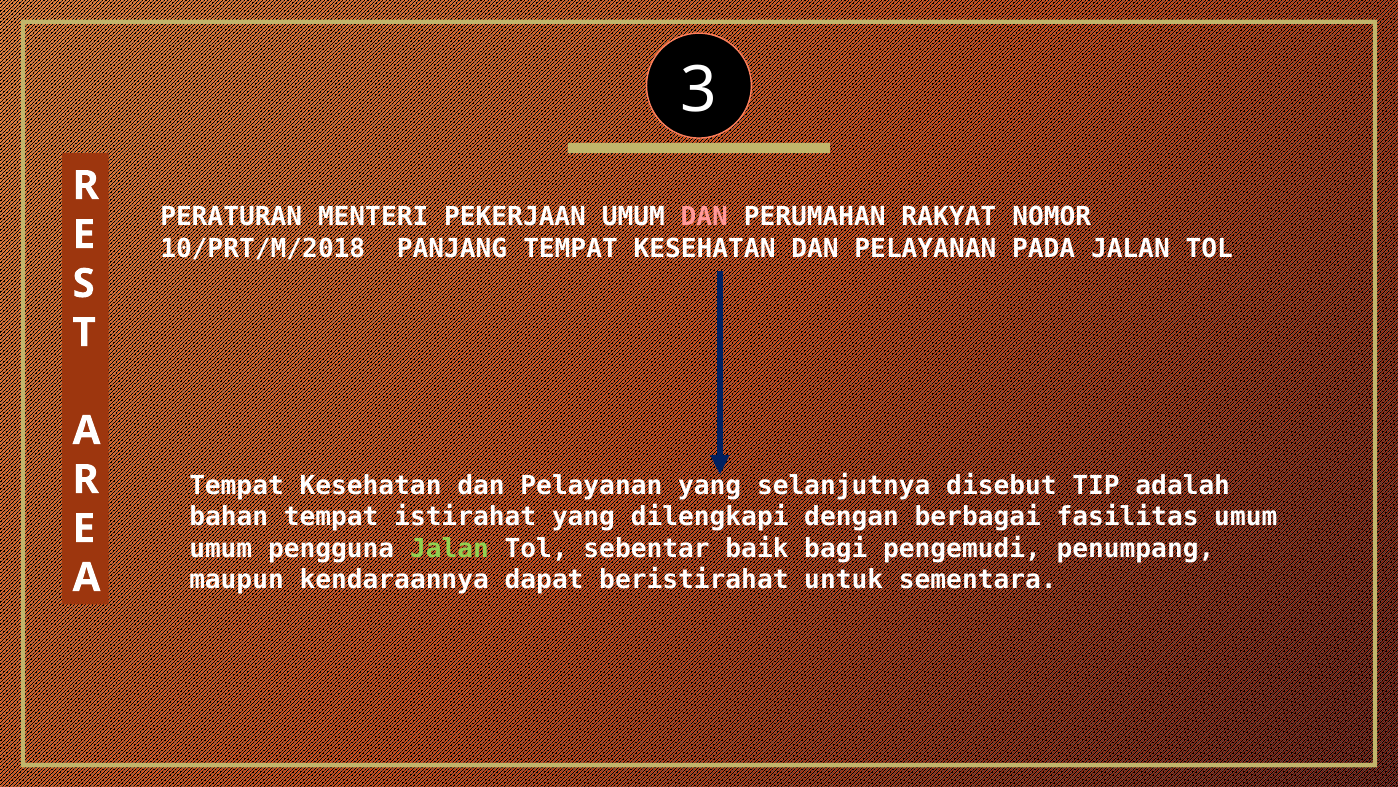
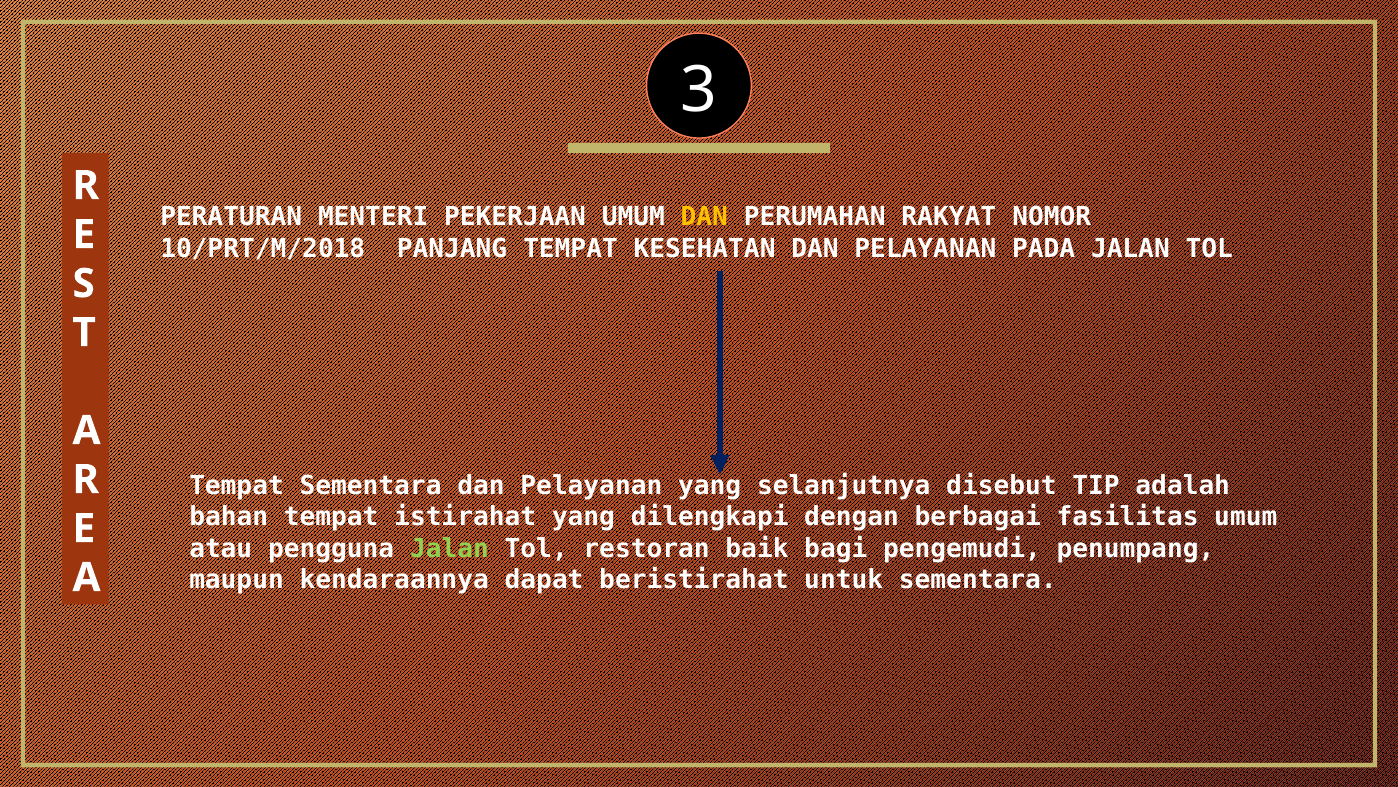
DAN at (704, 217) colour: pink -> yellow
Kesehatan at (371, 485): Kesehatan -> Sementara
umum at (221, 548): umum -> atau
sebentar: sebentar -> restoran
